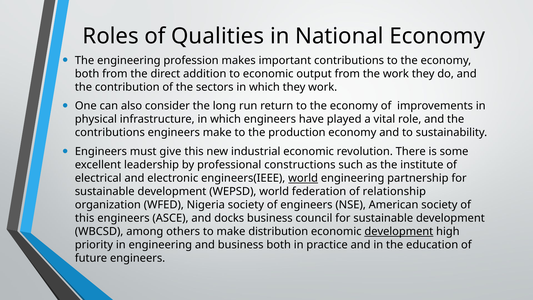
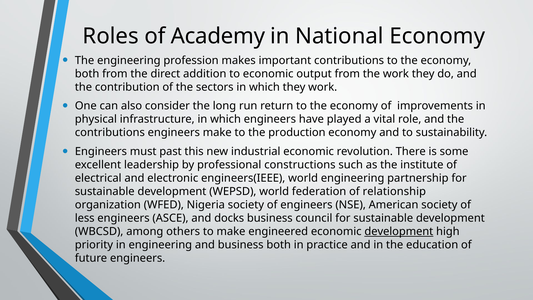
Qualities: Qualities -> Academy
give: give -> past
world at (303, 178) underline: present -> none
this at (85, 218): this -> less
distribution: distribution -> engineered
